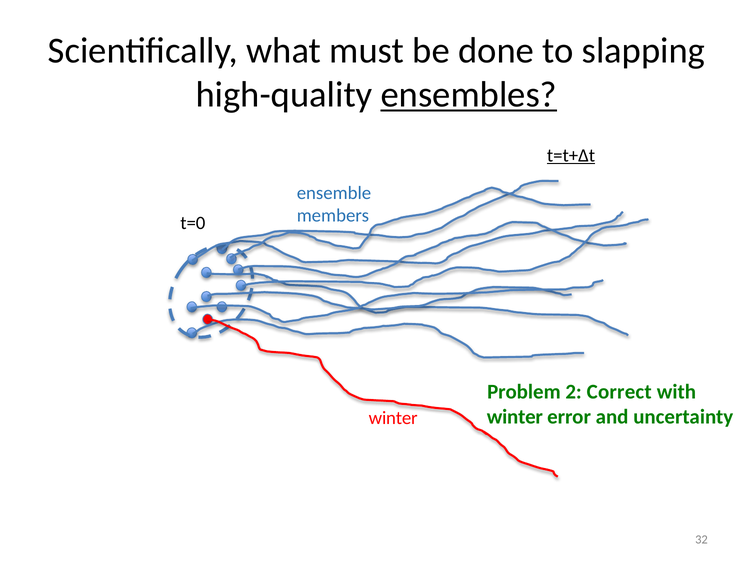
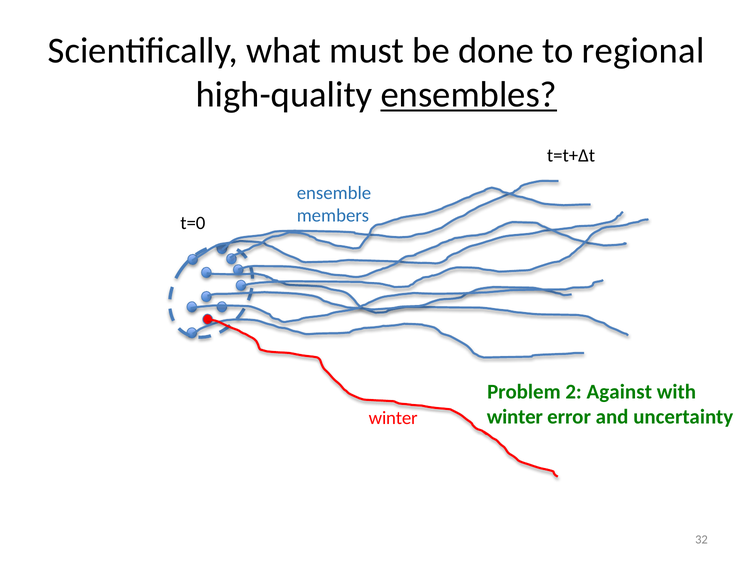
slapping: slapping -> regional
t=t+Δt underline: present -> none
Correct: Correct -> Against
